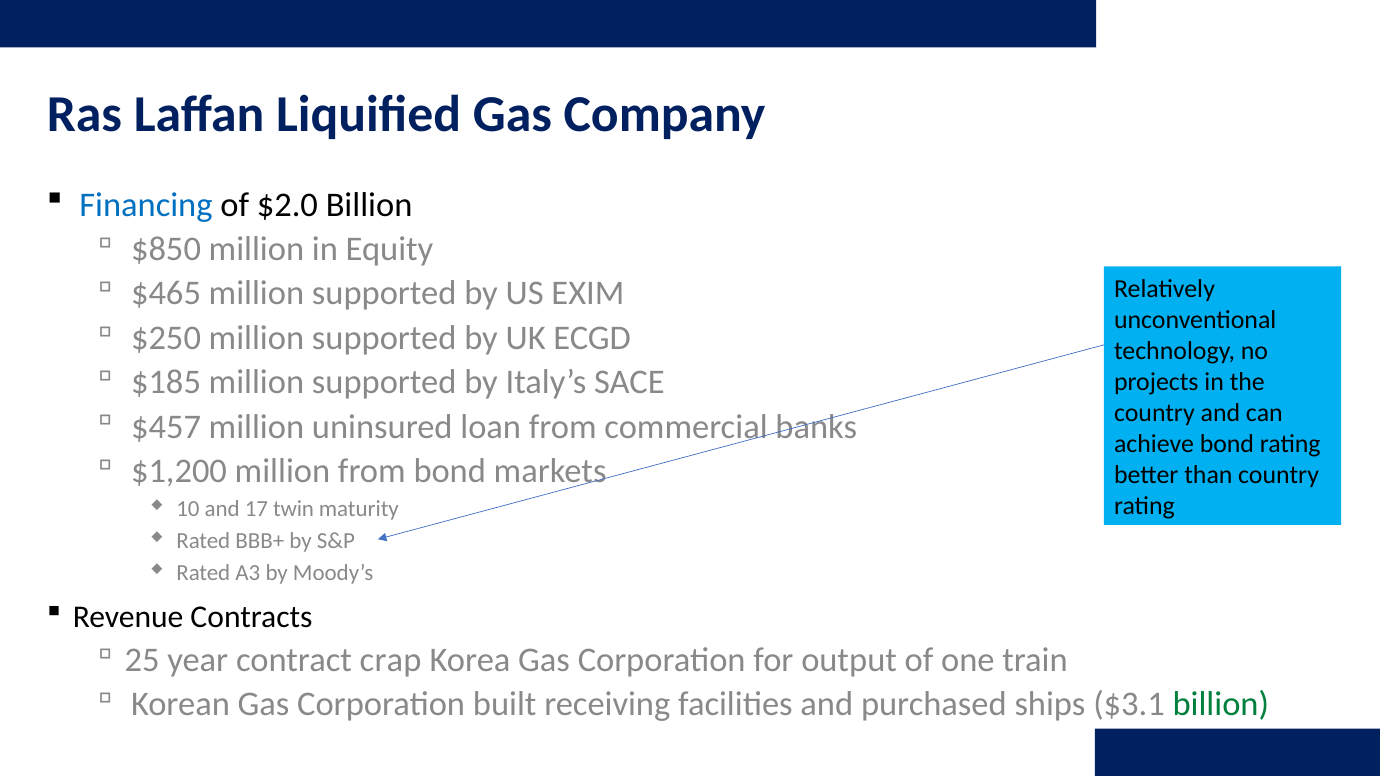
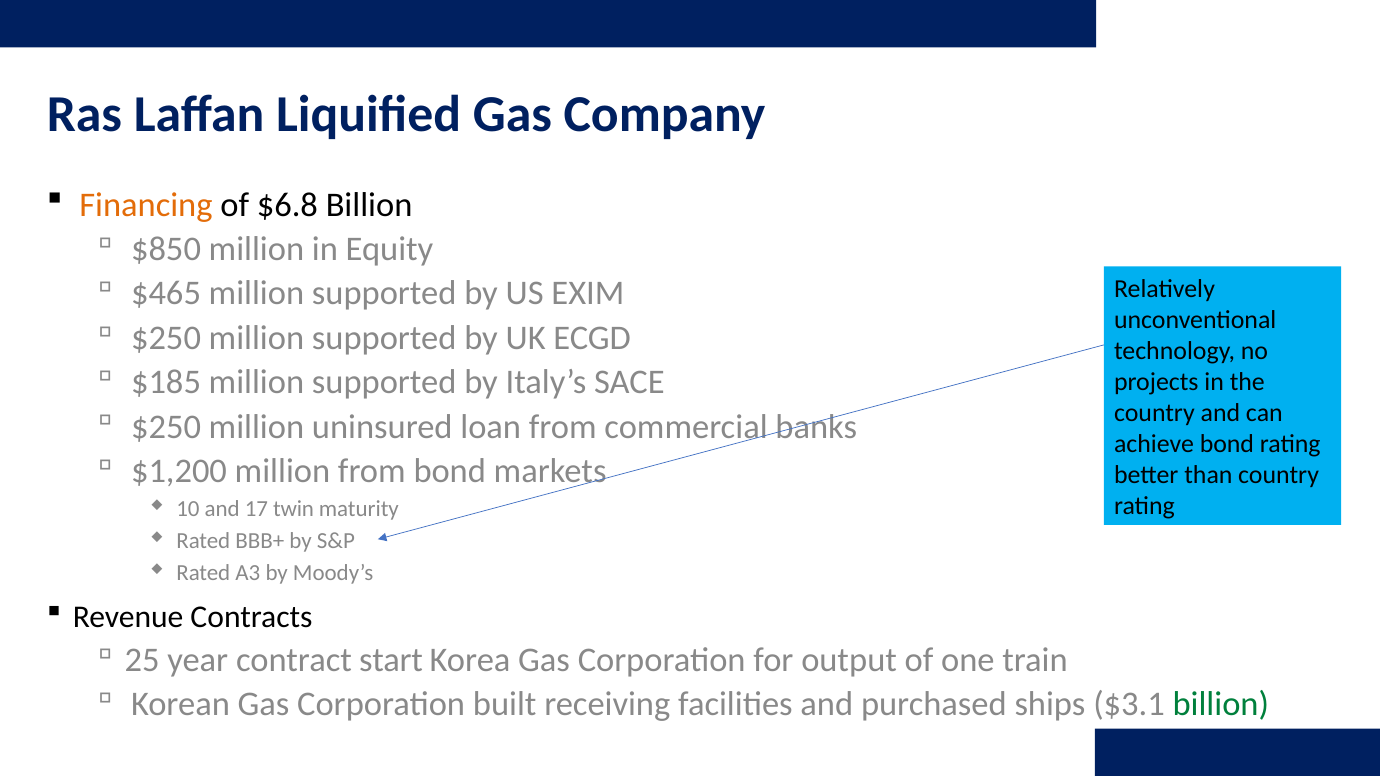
Financing colour: blue -> orange
$2.0: $2.0 -> $6.8
$457 at (166, 427): $457 -> $250
crap: crap -> start
